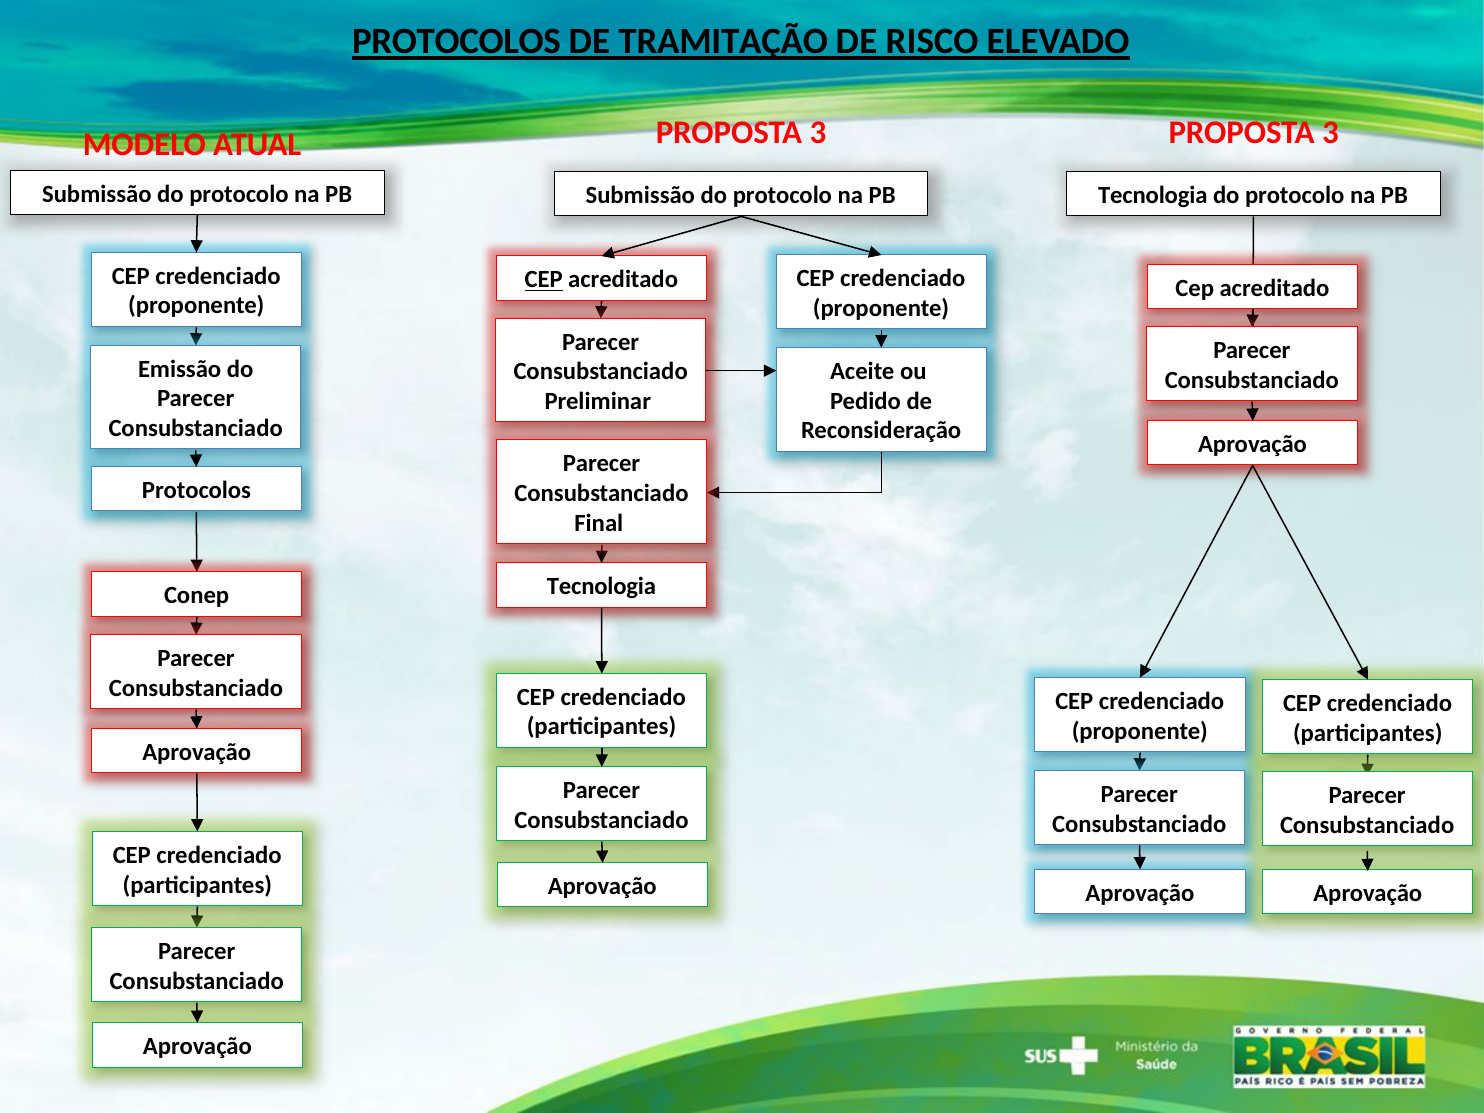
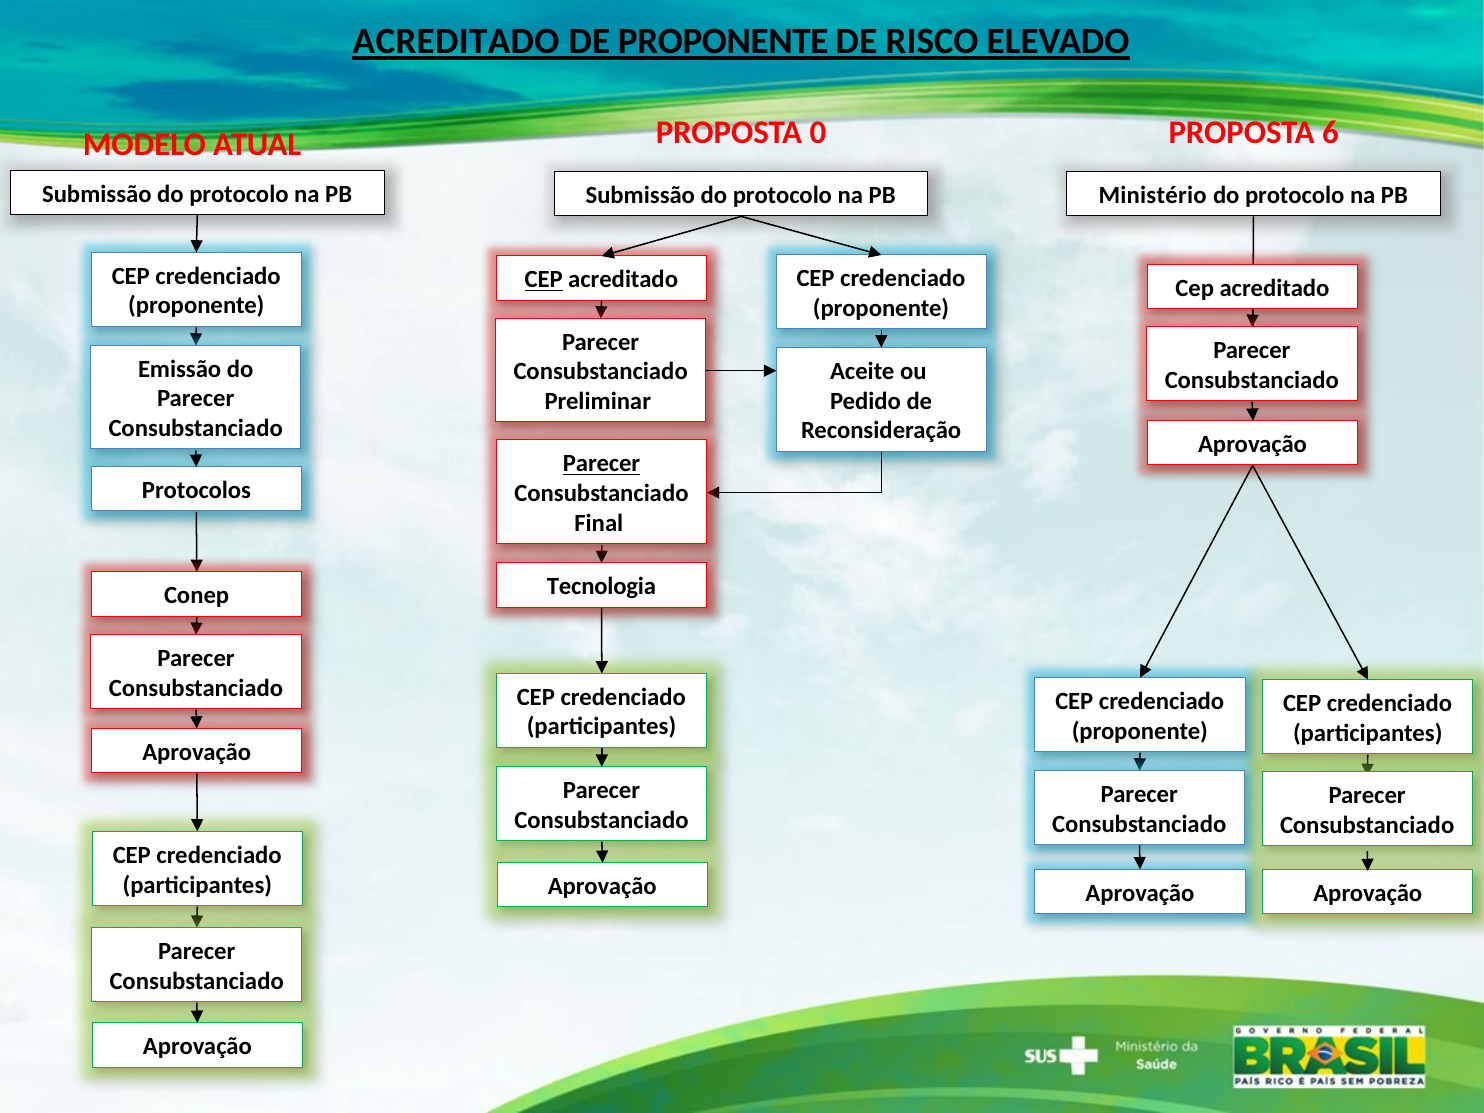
PROTOCOLOS at (456, 42): PROTOCOLOS -> ACREDITADO
DE TRAMITAÇÃO: TRAMITAÇÃO -> PROPONENTE
3 at (1330, 133): 3 -> 6
3 at (818, 133): 3 -> 0
Tecnologia at (1153, 195): Tecnologia -> Ministério
Parecer at (602, 464) underline: none -> present
